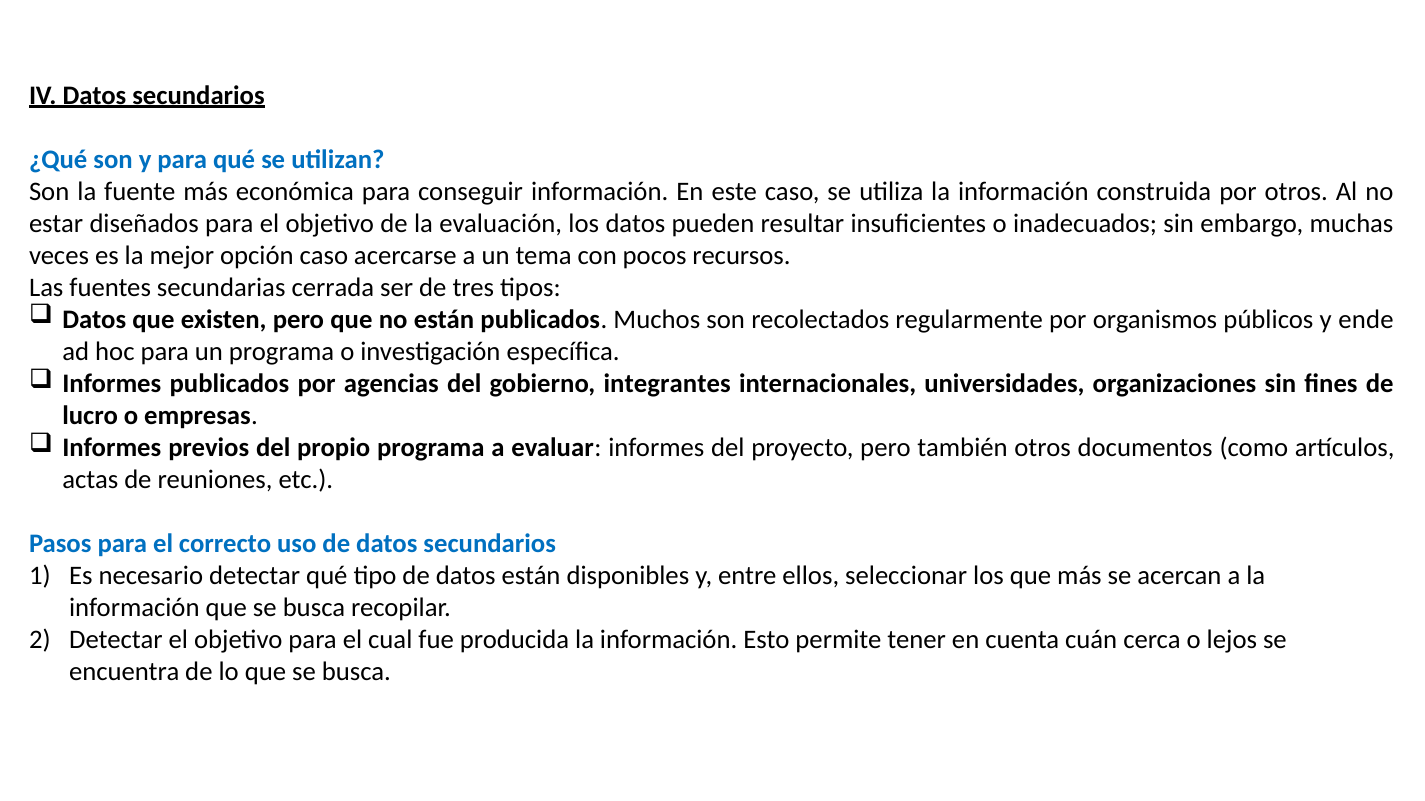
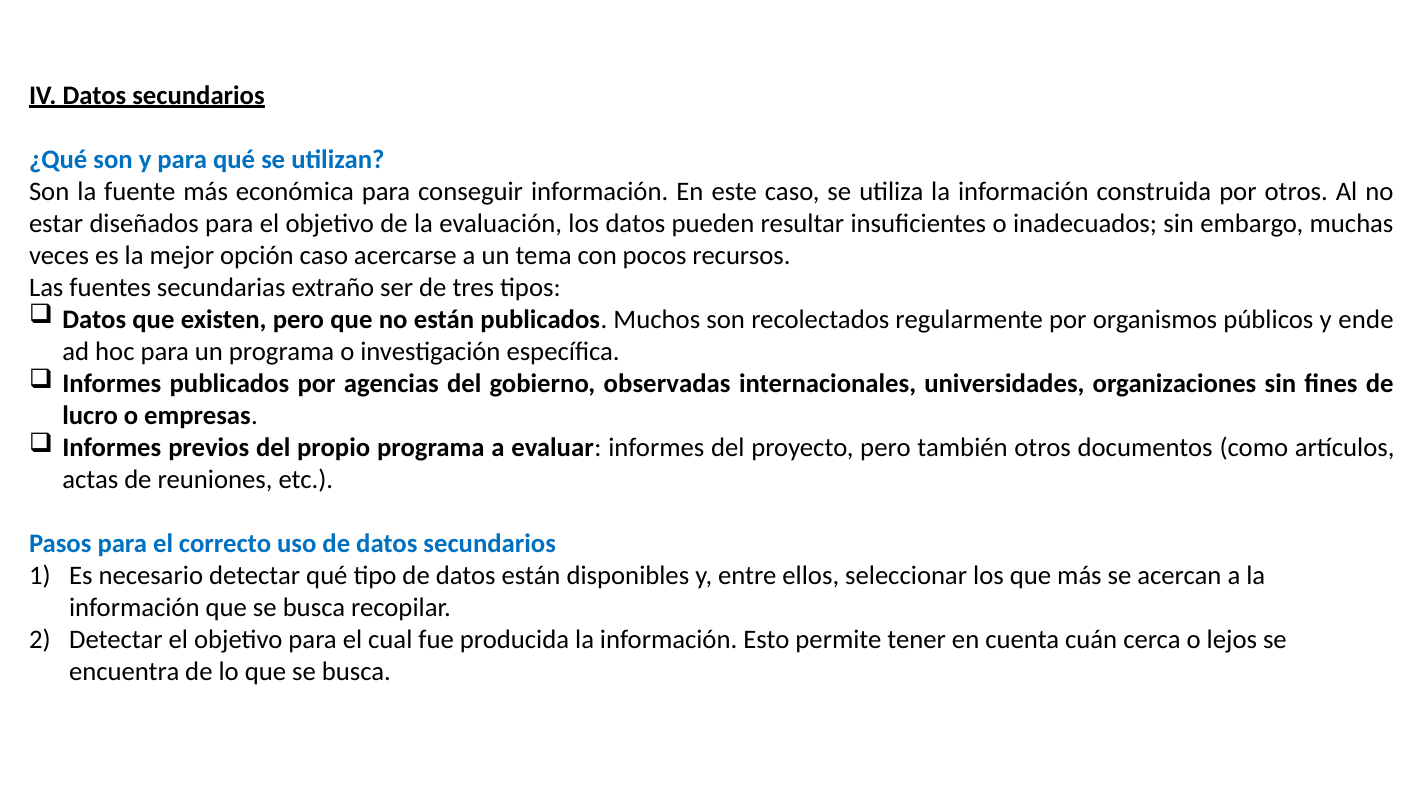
cerrada: cerrada -> extraño
integrantes: integrantes -> observadas
